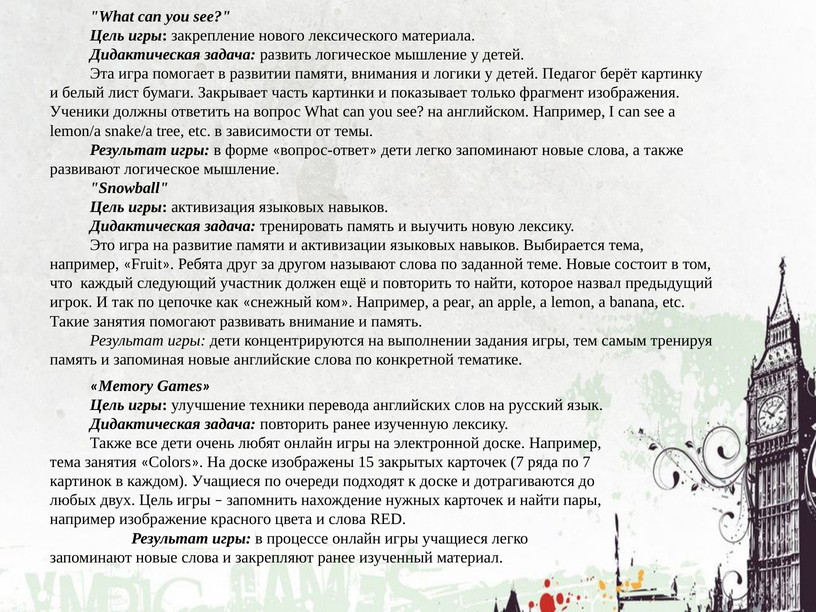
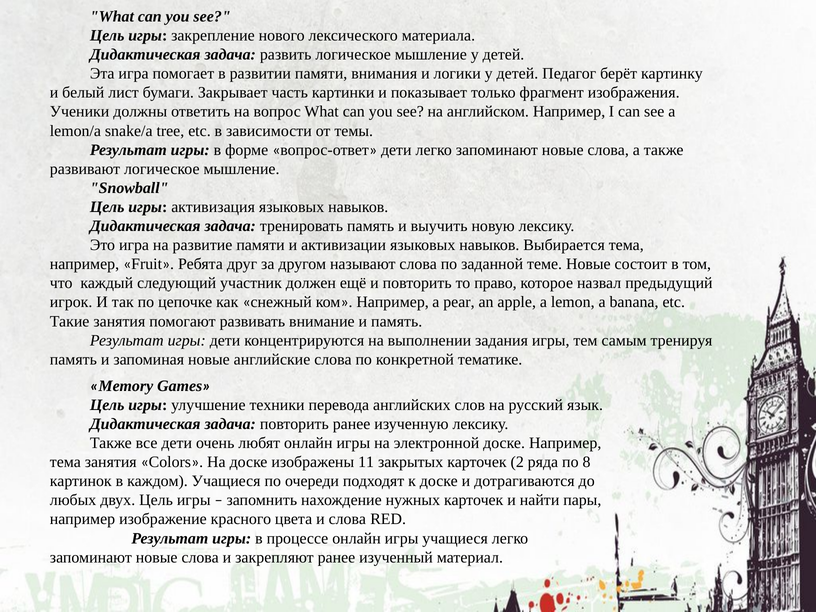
то найти: найти -> право
15: 15 -> 11
карточек 7: 7 -> 2
по 7: 7 -> 8
